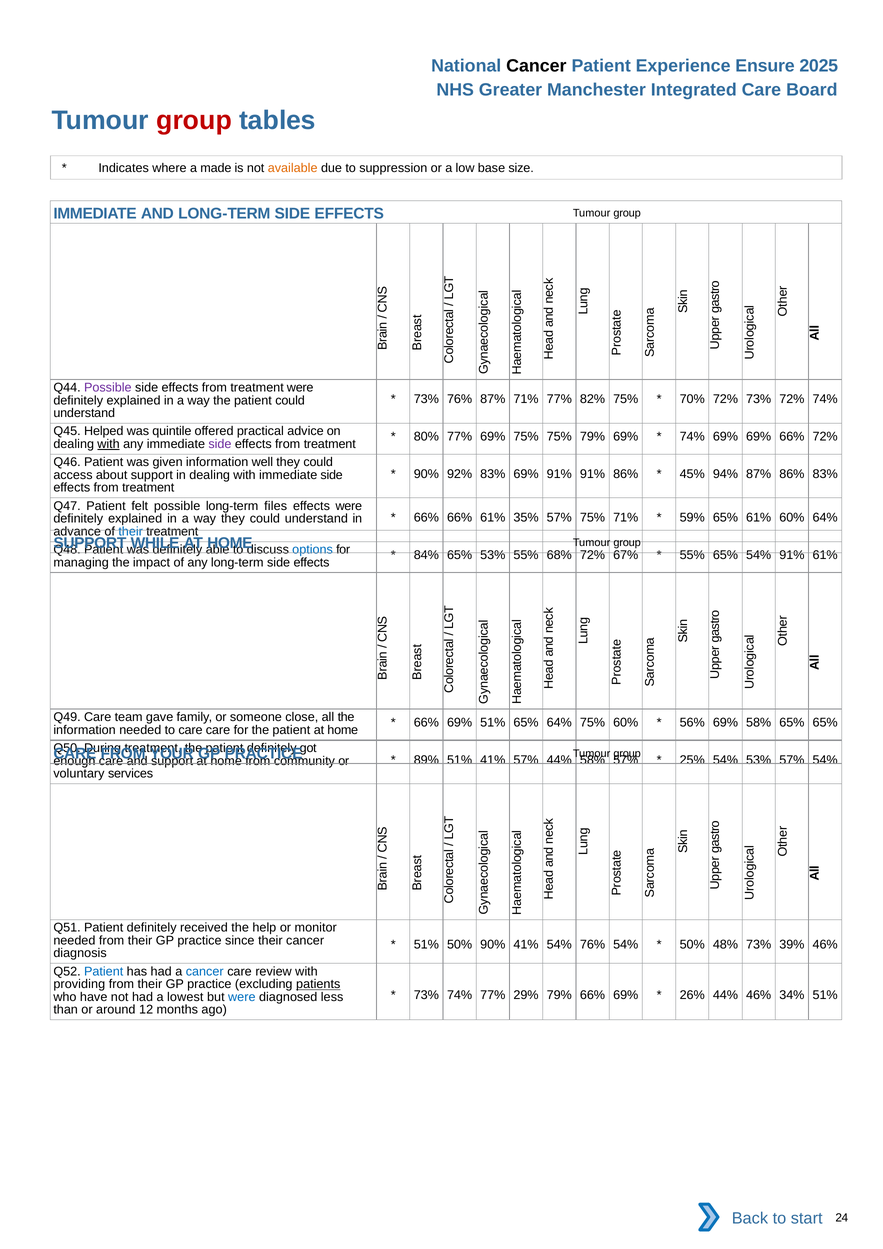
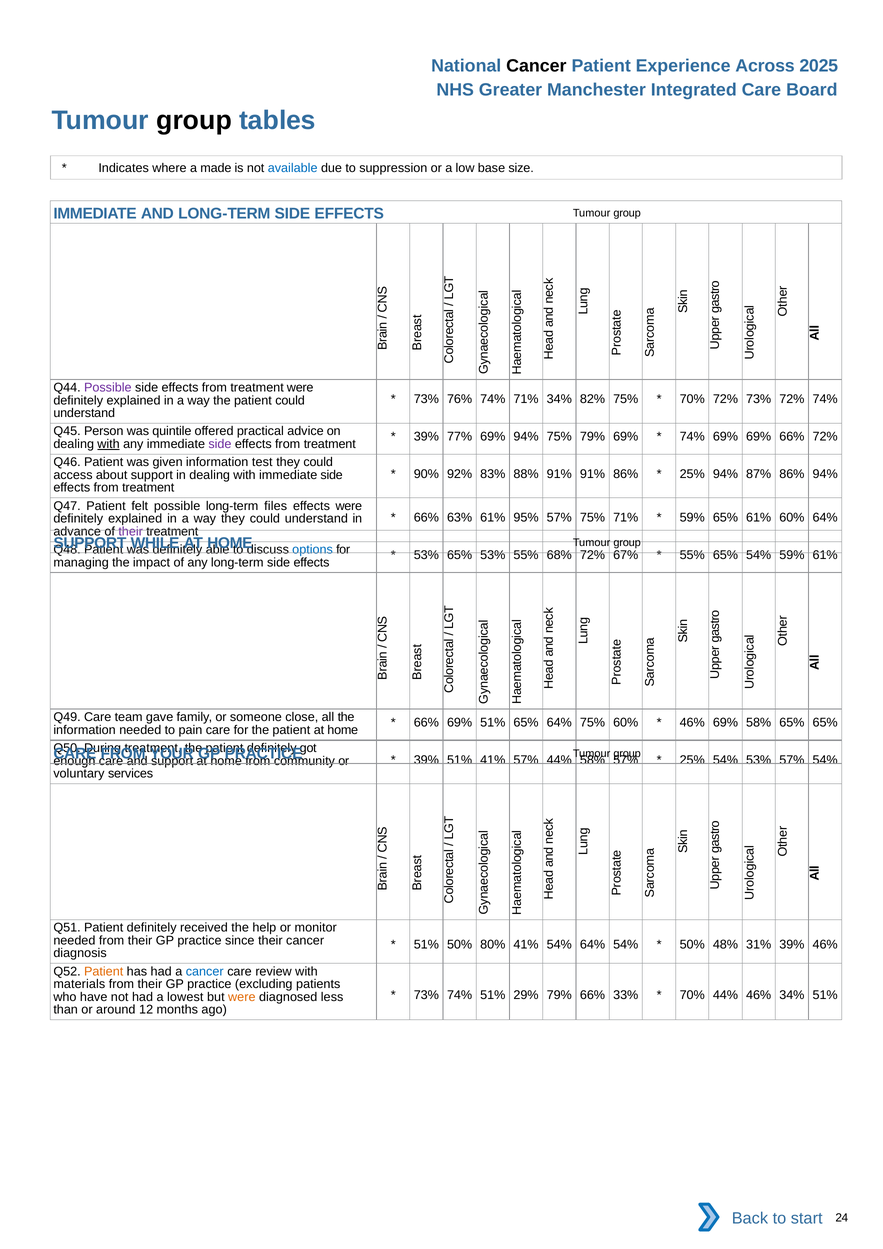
Ensure: Ensure -> Across
group at (194, 121) colour: red -> black
available colour: orange -> blue
76% 87%: 87% -> 74%
71% 77%: 77% -> 34%
Helped: Helped -> Person
80% at (426, 437): 80% -> 39%
69% 75%: 75% -> 94%
well: well -> test
83% 69%: 69% -> 88%
45% at (692, 474): 45% -> 25%
86% 83%: 83% -> 94%
66% 66%: 66% -> 63%
35%: 35% -> 95%
their at (131, 532) colour: blue -> purple
84% at (426, 555): 84% -> 53%
54% 91%: 91% -> 59%
56% at (692, 723): 56% -> 46%
to care: care -> pain
89% at (426, 760): 89% -> 39%
50% 90%: 90% -> 80%
54% 76%: 76% -> 64%
48% 73%: 73% -> 31%
Patient at (104, 972) colour: blue -> orange
providing: providing -> materials
patients underline: present -> none
74% 77%: 77% -> 51%
79% 66% 69%: 69% -> 33%
26% at (692, 995): 26% -> 70%
were at (242, 997) colour: blue -> orange
